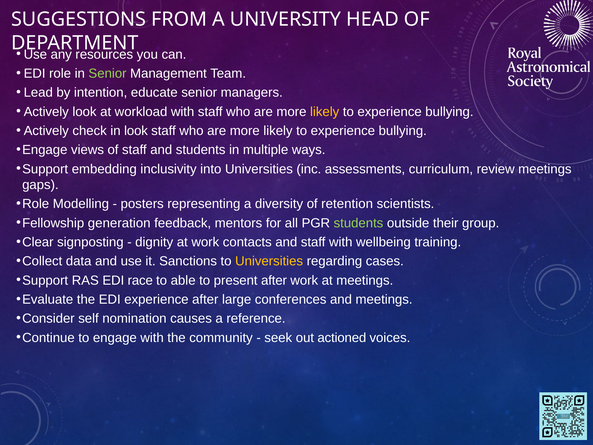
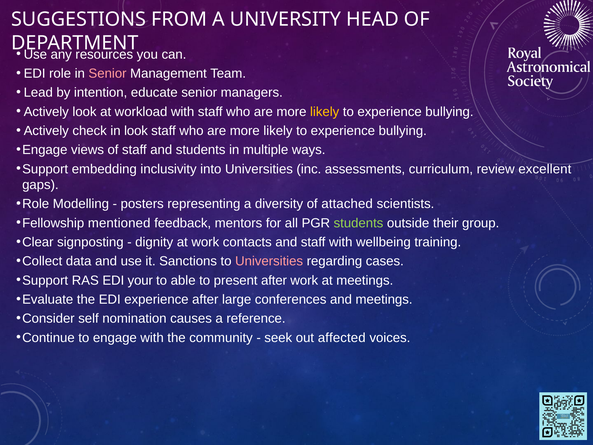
Senior at (108, 73) colour: light green -> pink
review meetings: meetings -> excellent
retention: retention -> attached
generation: generation -> mentioned
Universities at (269, 261) colour: yellow -> pink
race: race -> your
actioned: actioned -> affected
